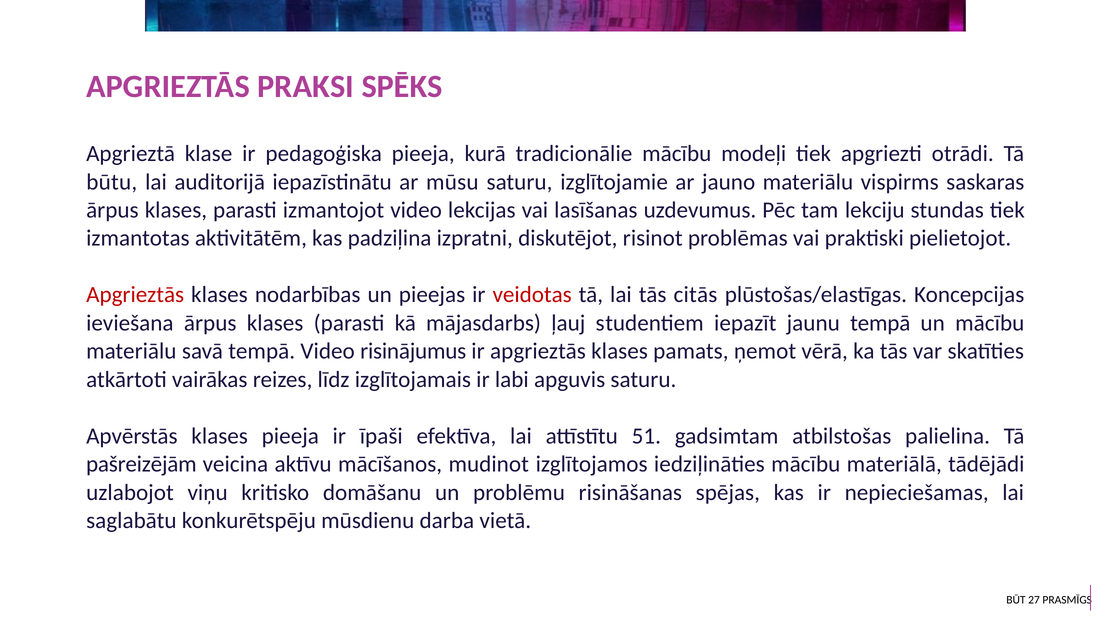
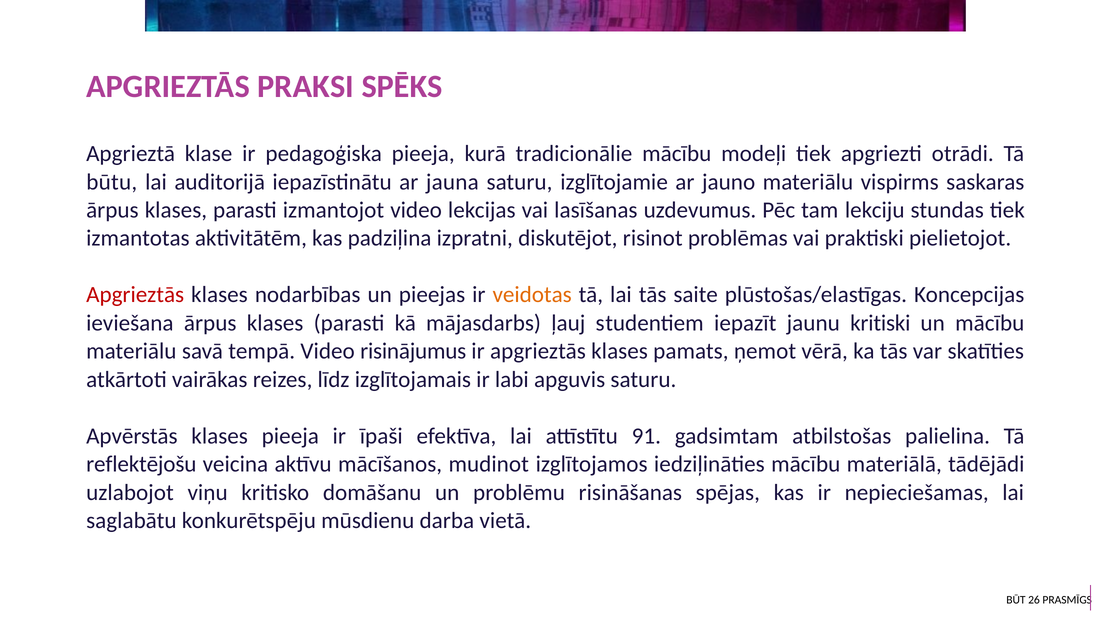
mūsu: mūsu -> jauna
veidotas colour: red -> orange
citās: citās -> saite
jaunu tempā: tempā -> kritiski
51: 51 -> 91
pašreizējām: pašreizējām -> reflektējošu
27: 27 -> 26
